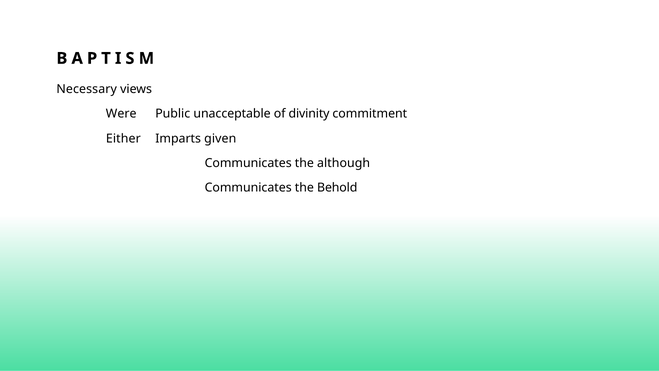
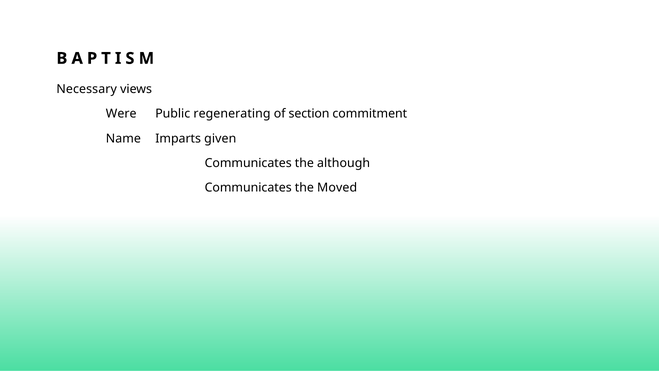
unacceptable: unacceptable -> regenerating
divinity: divinity -> section
Either: Either -> Name
Behold: Behold -> Moved
